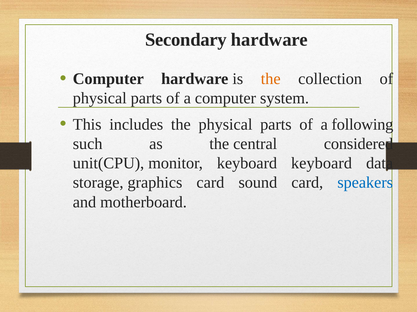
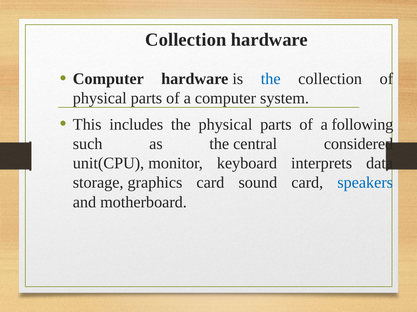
Secondary at (186, 40): Secondary -> Collection
the at (271, 79) colour: orange -> blue
keyboard keyboard: keyboard -> interprets
